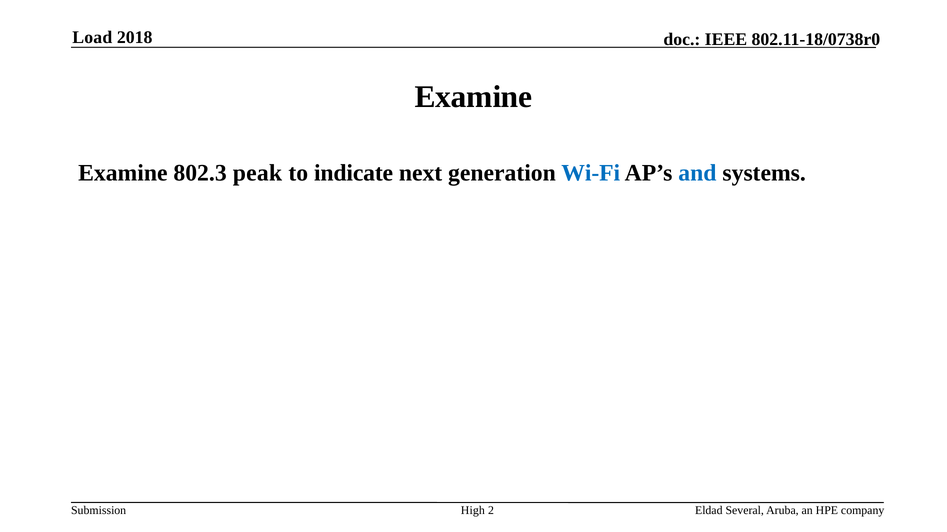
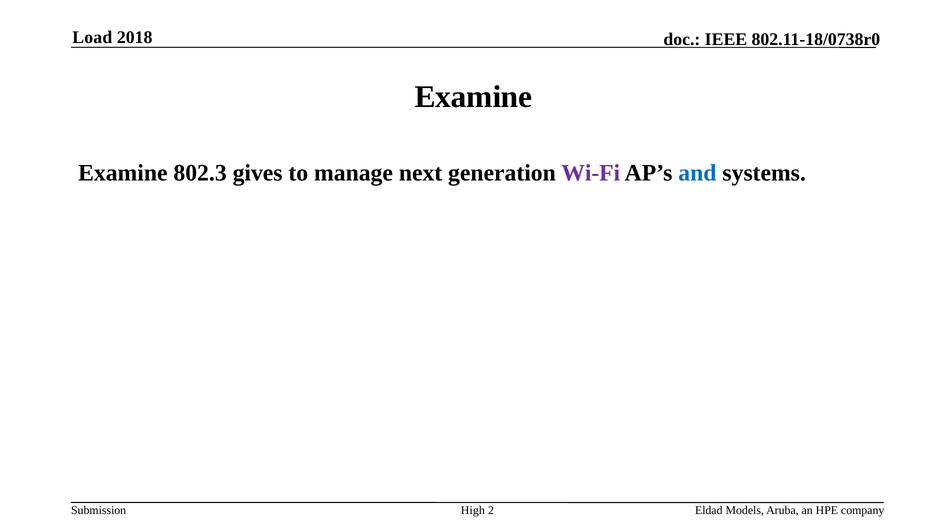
peak: peak -> gives
indicate: indicate -> manage
Wi-Fi colour: blue -> purple
Several: Several -> Models
